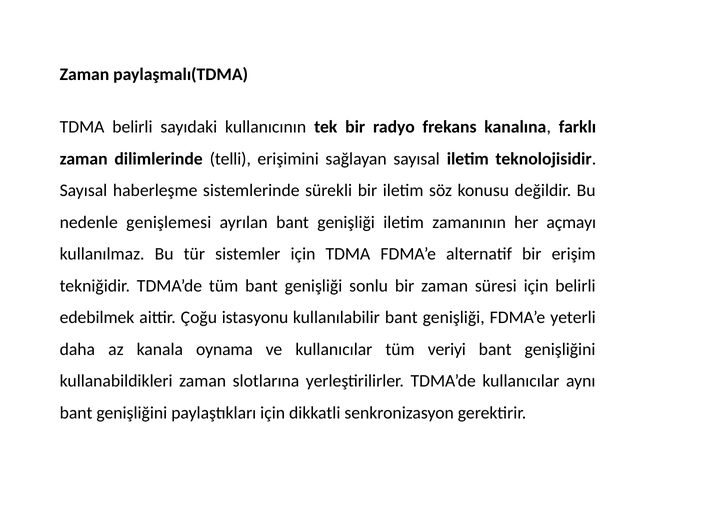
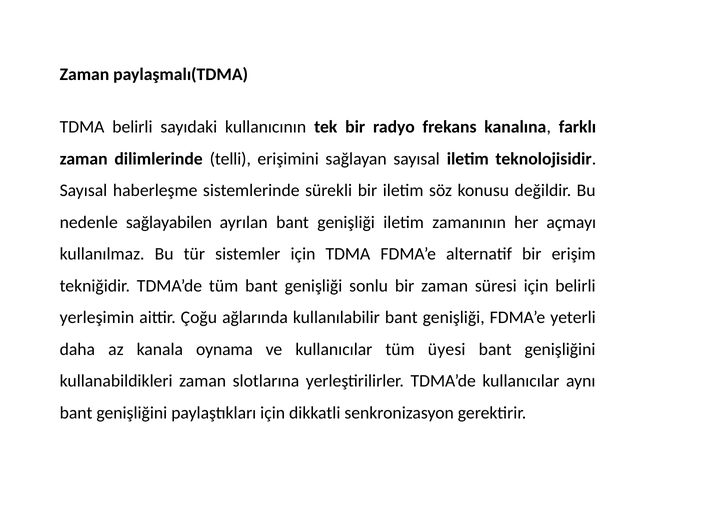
genişlemesi: genişlemesi -> sağlayabilen
edebilmek: edebilmek -> yerleşimin
istasyonu: istasyonu -> ağlarında
veriyi: veriyi -> üyesi
